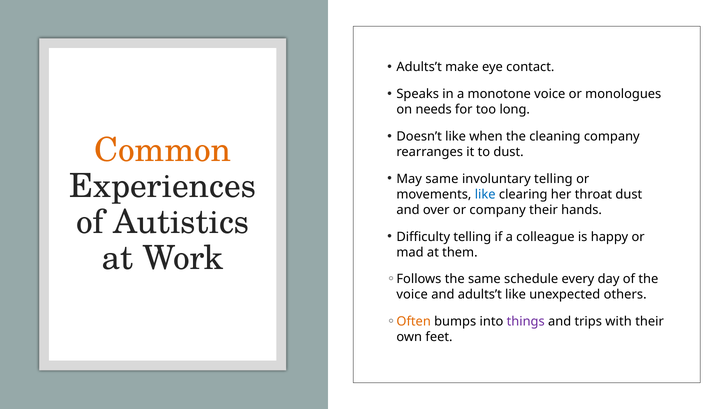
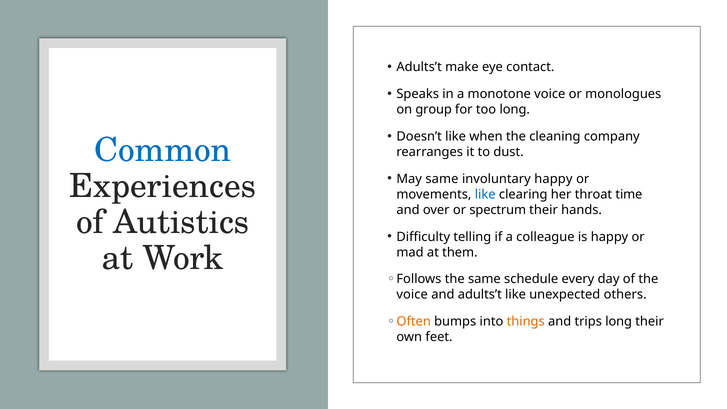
needs: needs -> group
Common colour: orange -> blue
involuntary telling: telling -> happy
throat dust: dust -> time
or company: company -> spectrum
things colour: purple -> orange
trips with: with -> long
